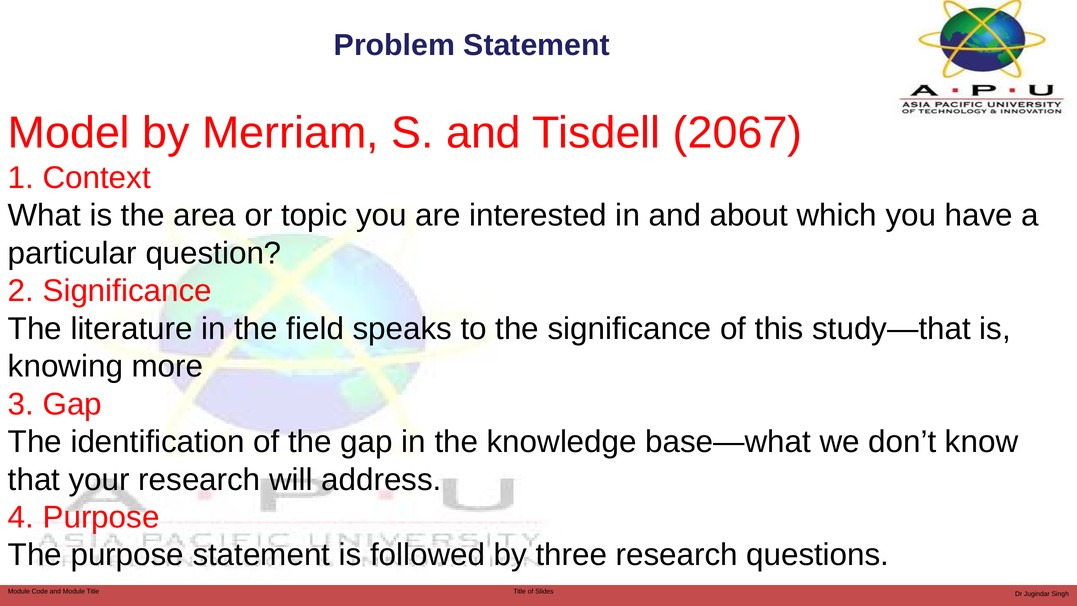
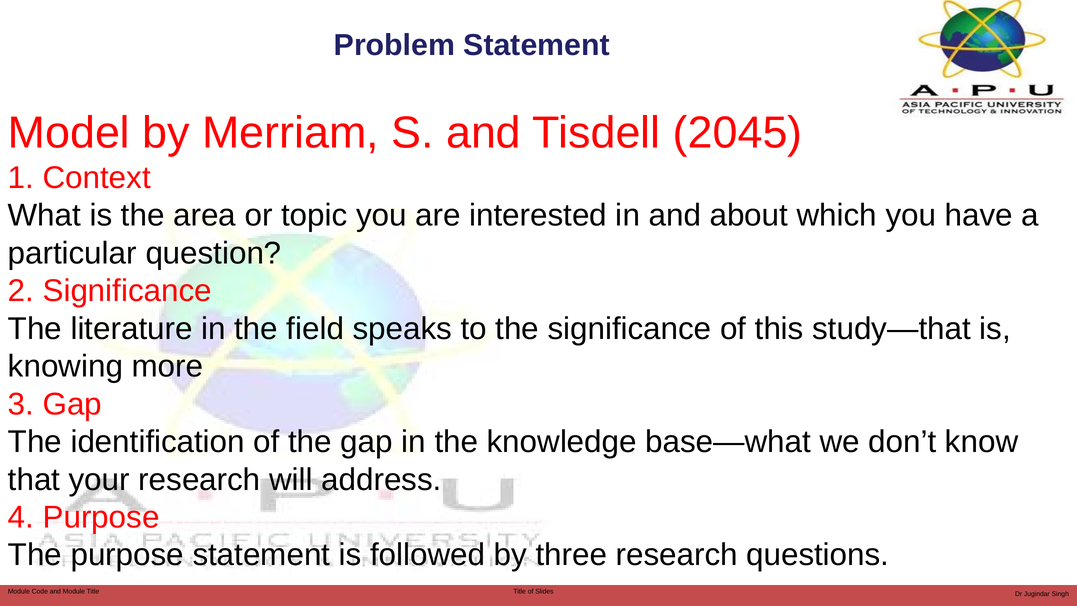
2067: 2067 -> 2045
